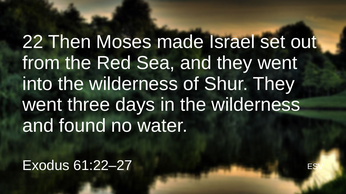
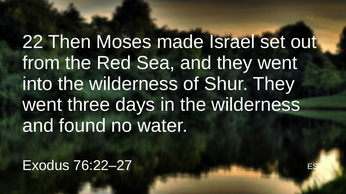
61:22–27: 61:22–27 -> 76:22–27
